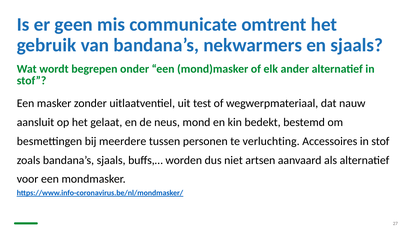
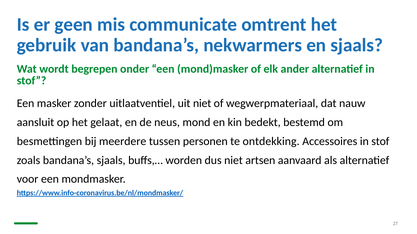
uit test: test -> niet
verluchting: verluchting -> ontdekking
